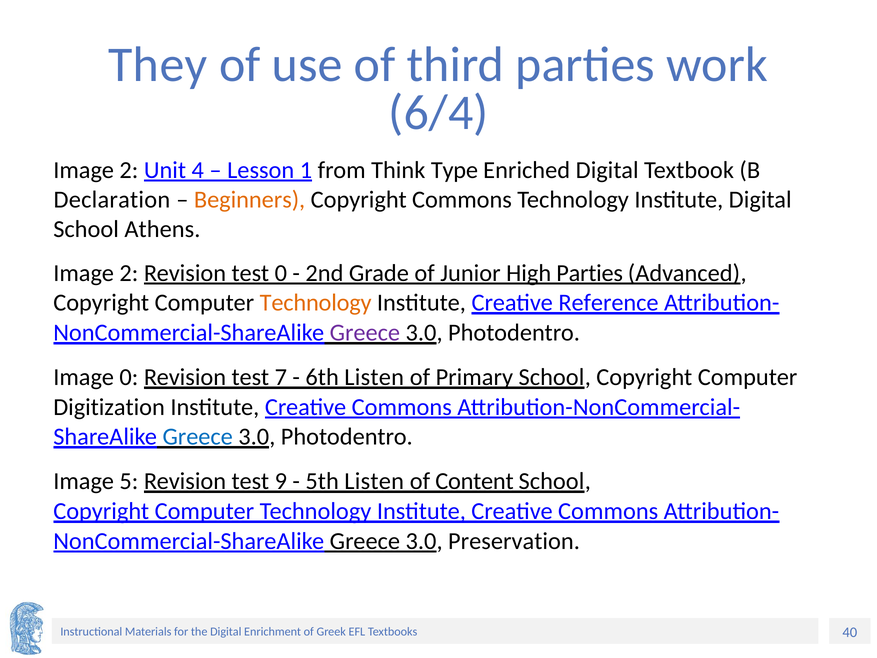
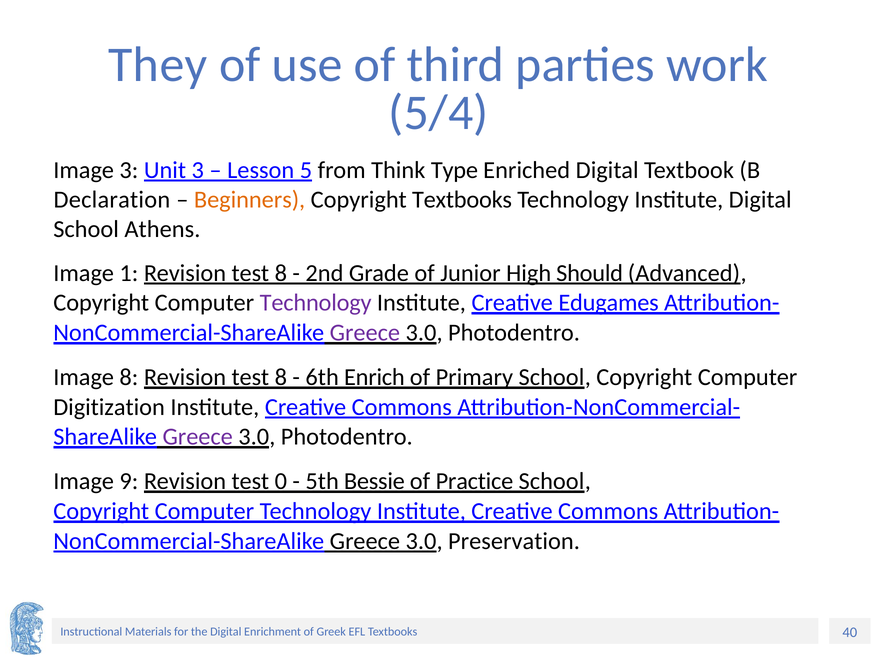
6/4: 6/4 -> 5/4
2 at (129, 170): 2 -> 3
Unit 4: 4 -> 3
1: 1 -> 5
Copyright Commons: Commons -> Textbooks
2 at (129, 273): 2 -> 1
0 at (281, 273): 0 -> 8
High Parties: Parties -> Should
Technology at (316, 303) colour: orange -> purple
Reference: Reference -> Edugames
Image 0: 0 -> 8
7 at (281, 377): 7 -> 8
6th Listen: Listen -> Enrich
Greece at (198, 437) colour: blue -> purple
5: 5 -> 9
9: 9 -> 0
5th Listen: Listen -> Bessie
Content: Content -> Practice
